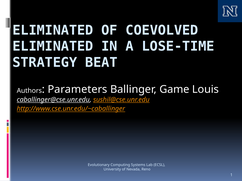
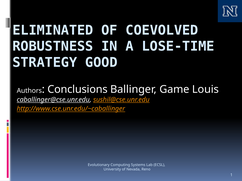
ELIMINATED at (53, 46): ELIMINATED -> ROBUSTNESS
BEAT: BEAT -> GOOD
Parameters: Parameters -> Conclusions
